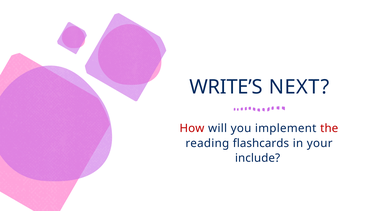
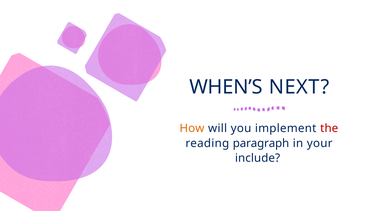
WRITE’S: WRITE’S -> WHEN’S
How colour: red -> orange
flashcards: flashcards -> paragraph
